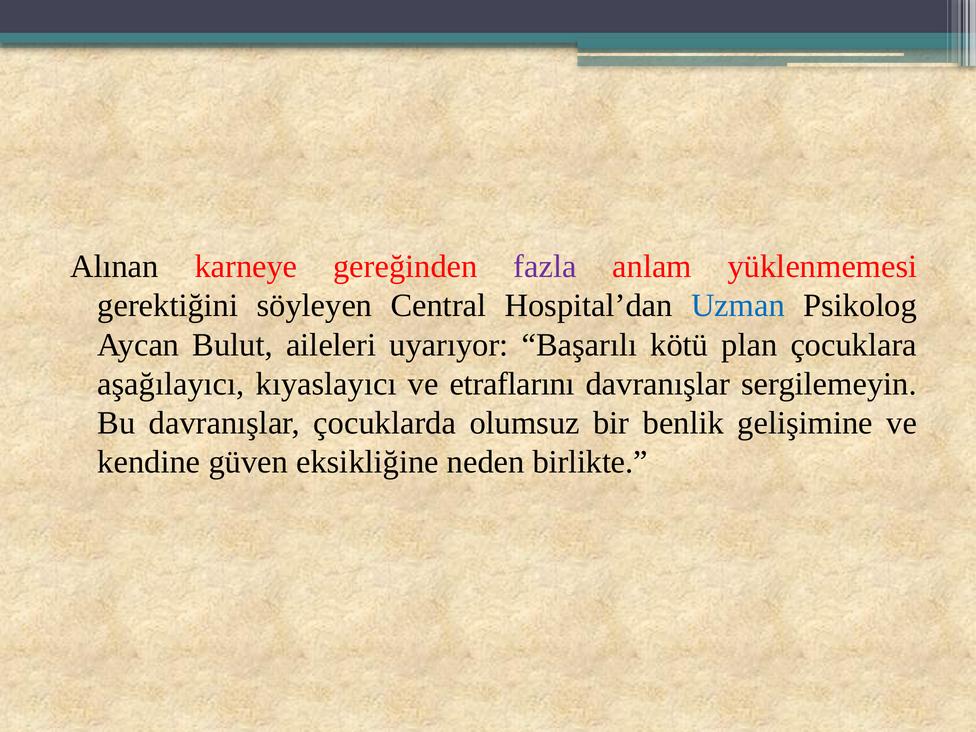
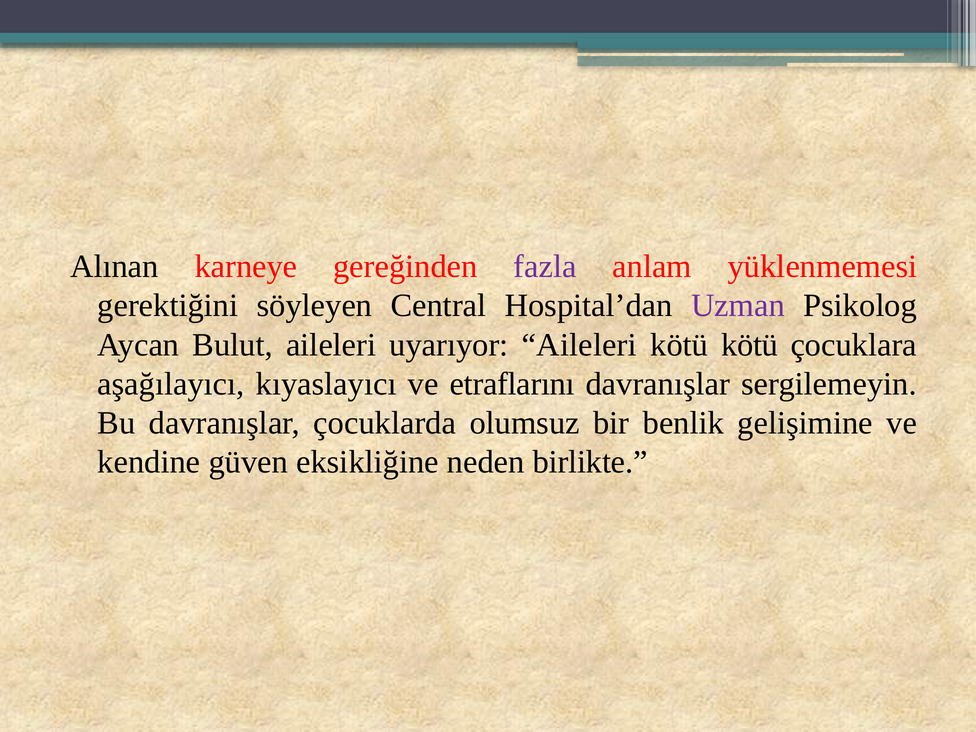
Uzman colour: blue -> purple
uyarıyor Başarılı: Başarılı -> Aileleri
kötü plan: plan -> kötü
